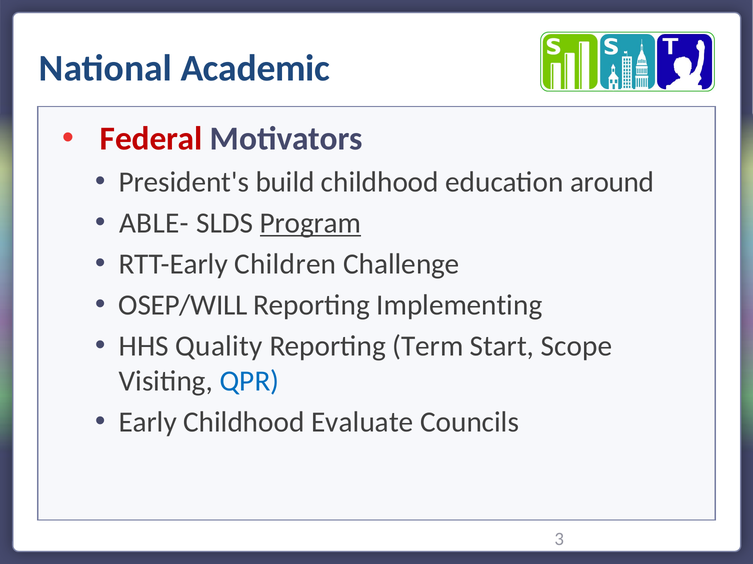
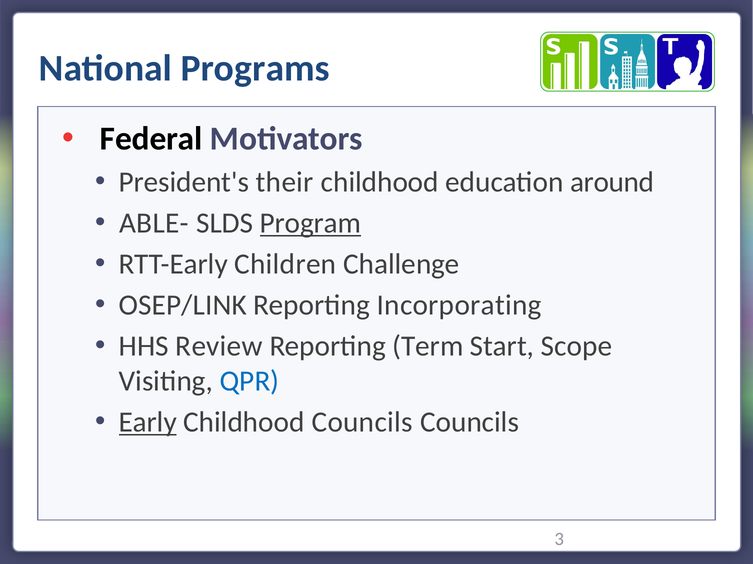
Academic: Academic -> Programs
Federal colour: red -> black
build: build -> their
OSEP/WILL: OSEP/WILL -> OSEP/LINK
Implementing: Implementing -> Incorporating
Quality: Quality -> Review
Early underline: none -> present
Childhood Evaluate: Evaluate -> Councils
